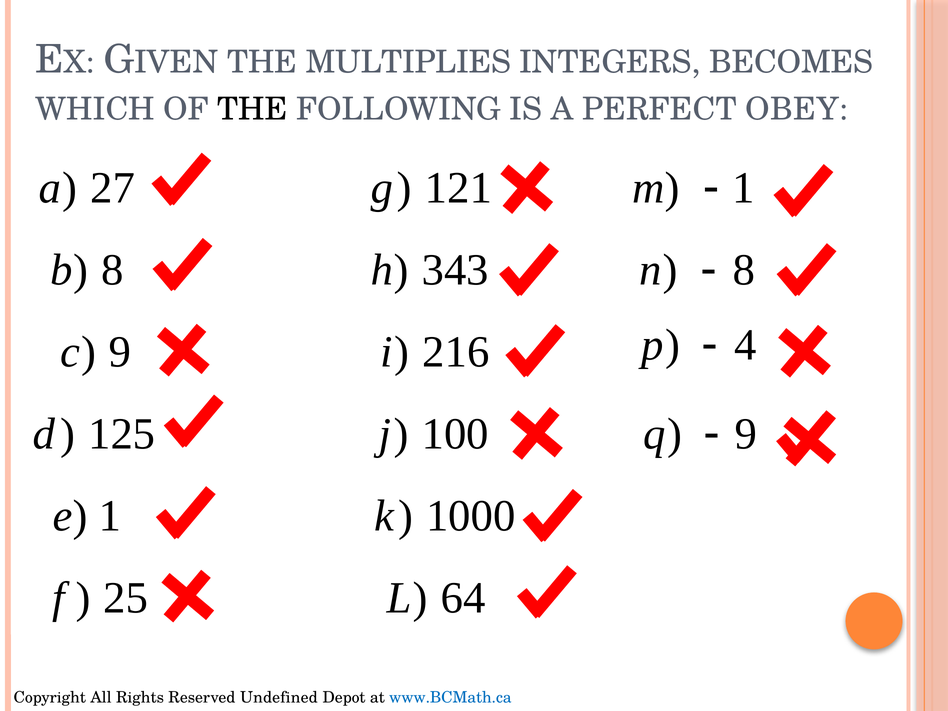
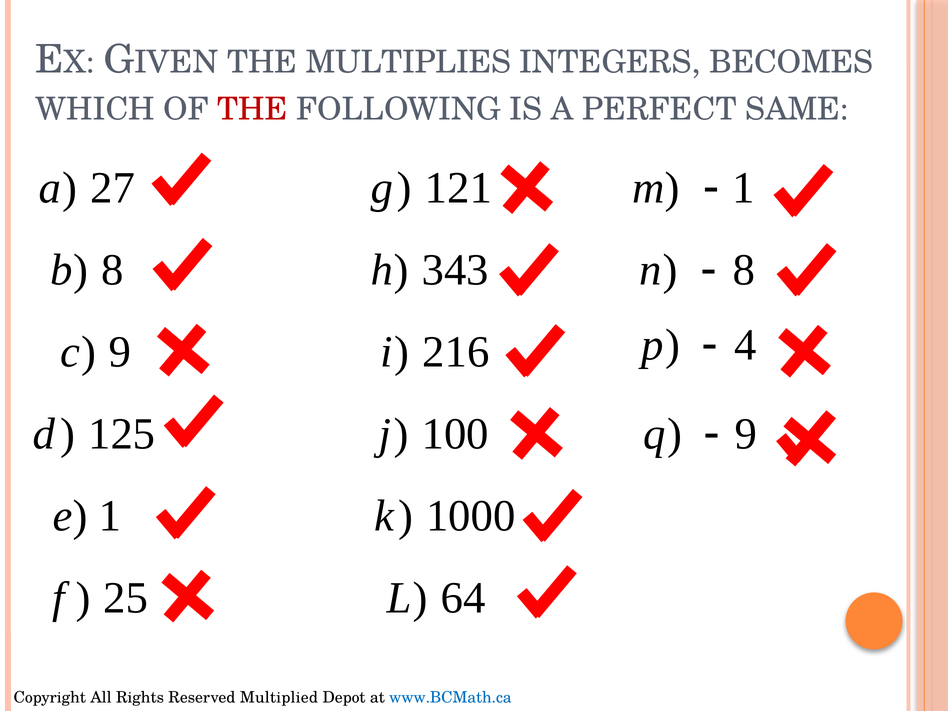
THE at (253, 110) colour: black -> red
OBEY: OBEY -> SAME
Undefined: Undefined -> Multiplied
